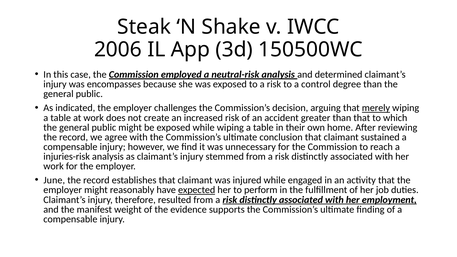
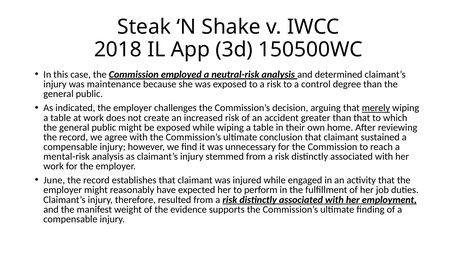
2006: 2006 -> 2018
encompasses: encompasses -> maintenance
injuries-risk: injuries-risk -> mental-risk
expected underline: present -> none
